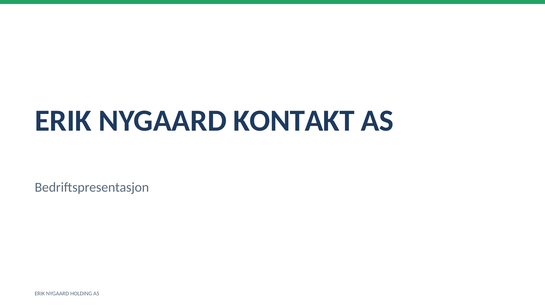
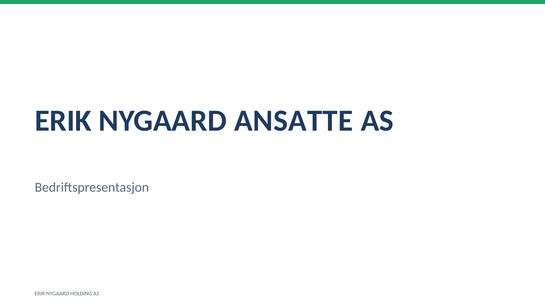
KONTAKT: KONTAKT -> ANSATTE
